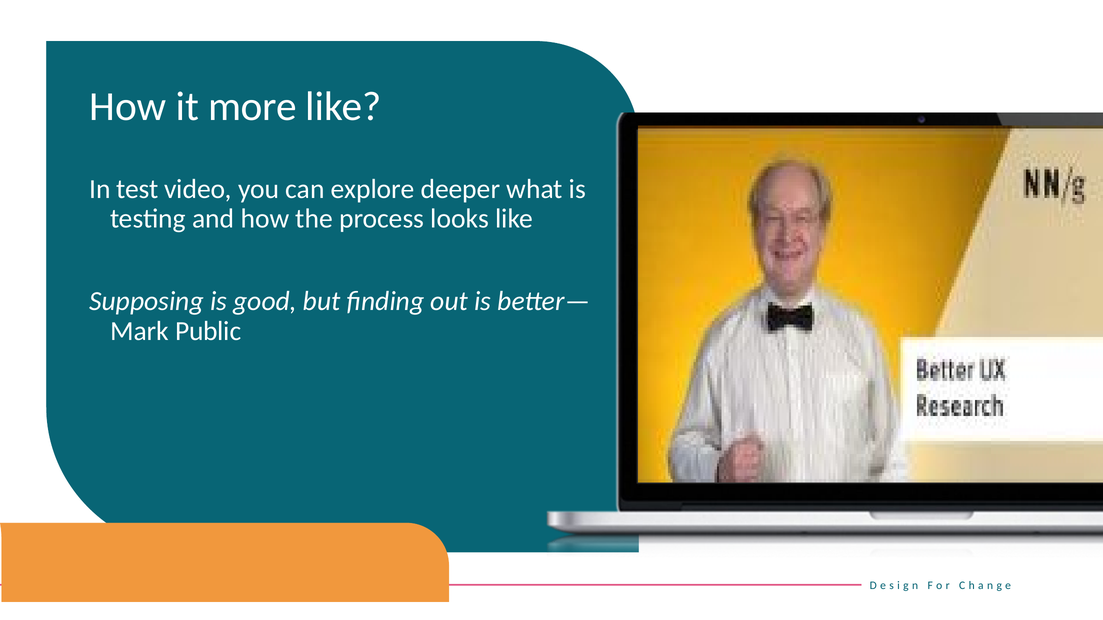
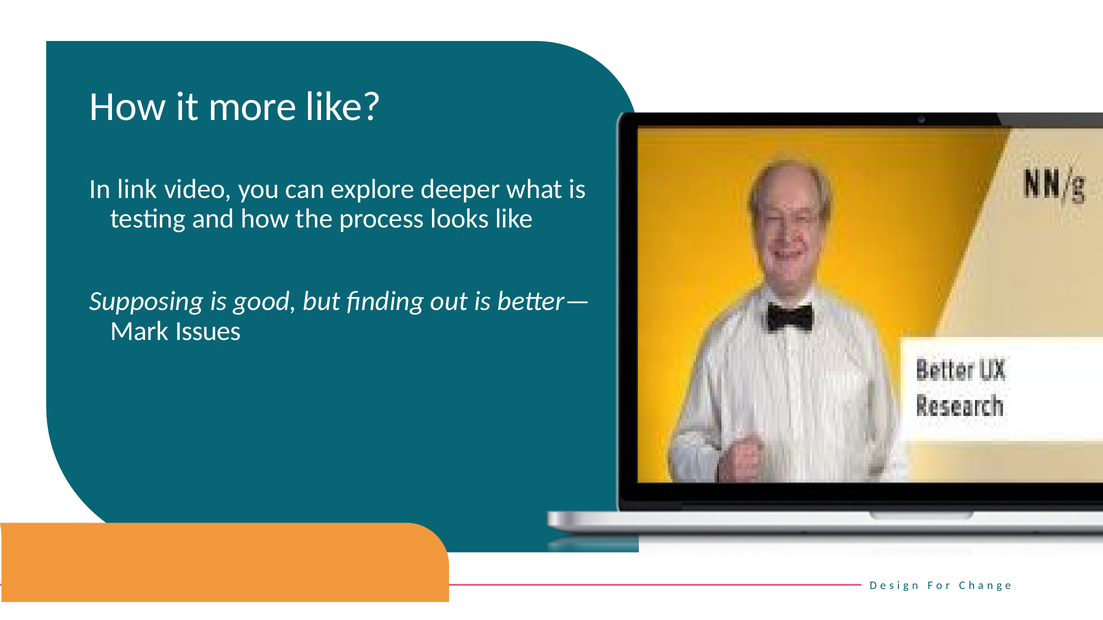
test: test -> link
Public: Public -> Issues
